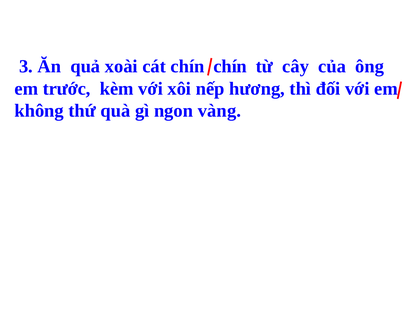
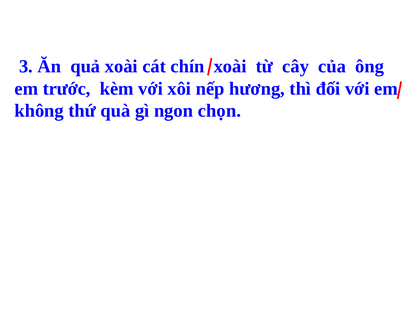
chín chín: chín -> xoài
vàng: vàng -> chọn
